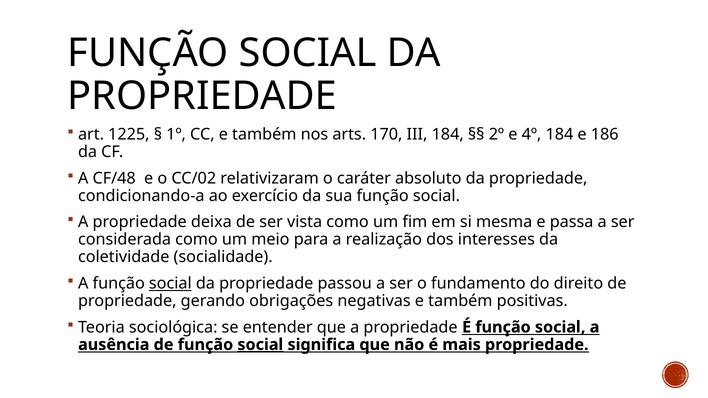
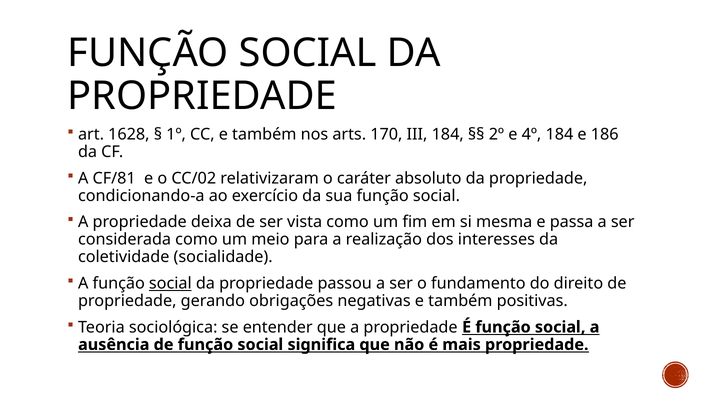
1225: 1225 -> 1628
CF/48: CF/48 -> CF/81
social at (260, 345) underline: present -> none
